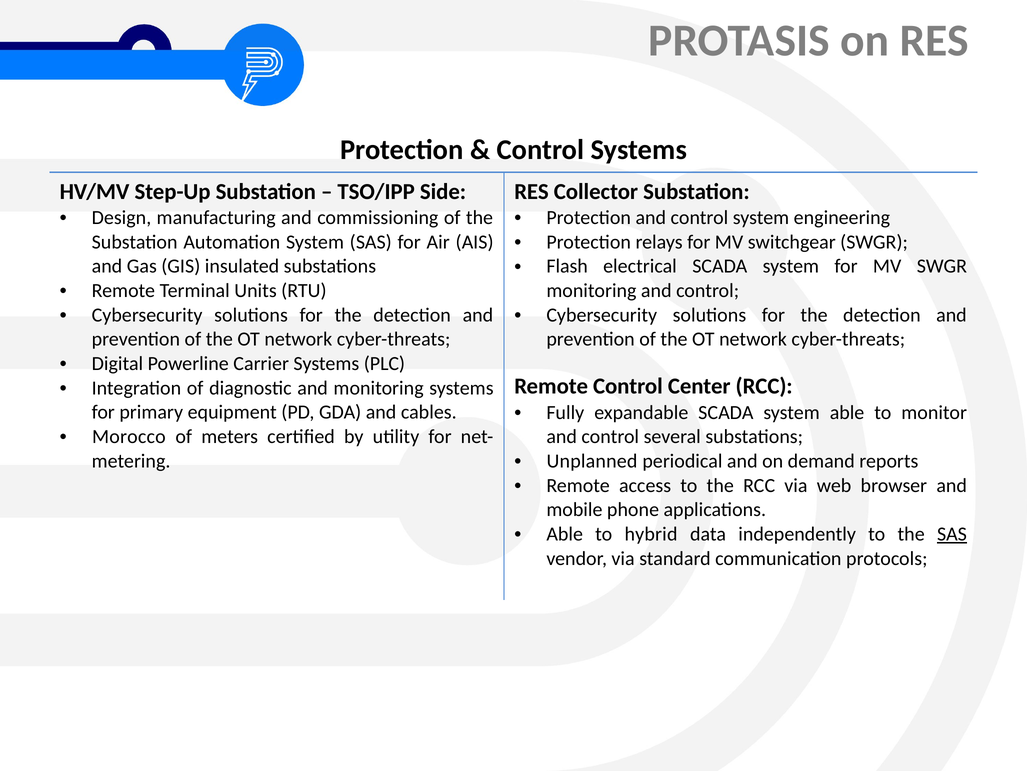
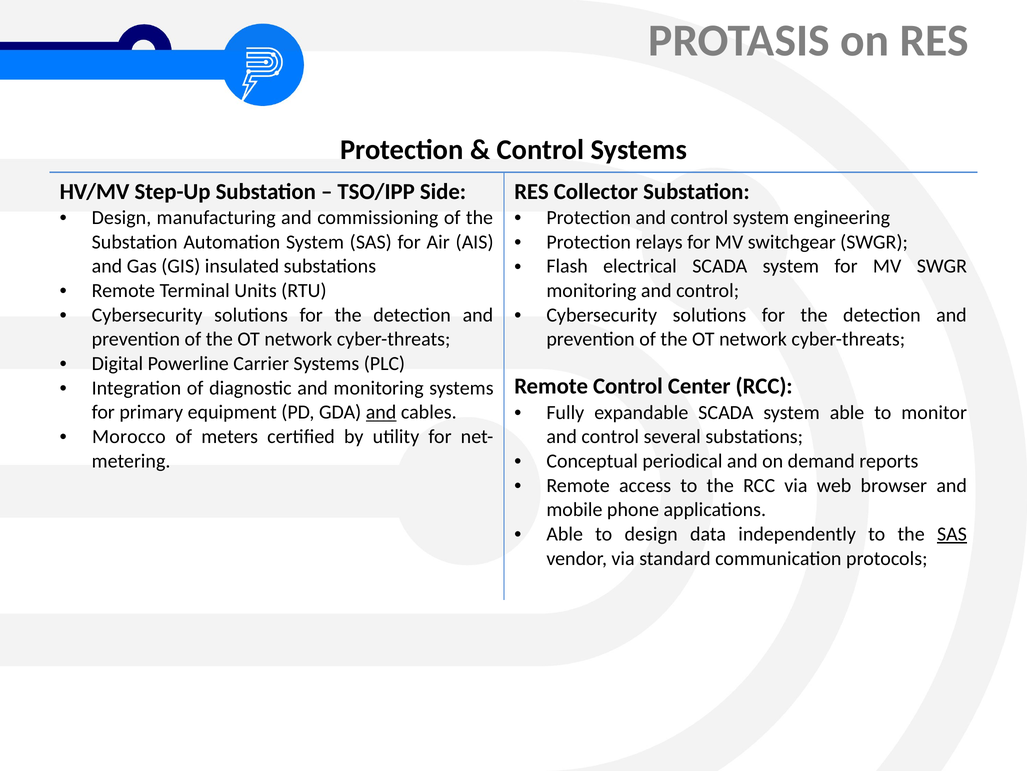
and at (381, 412) underline: none -> present
Unplanned: Unplanned -> Conceptual
to hybrid: hybrid -> design
